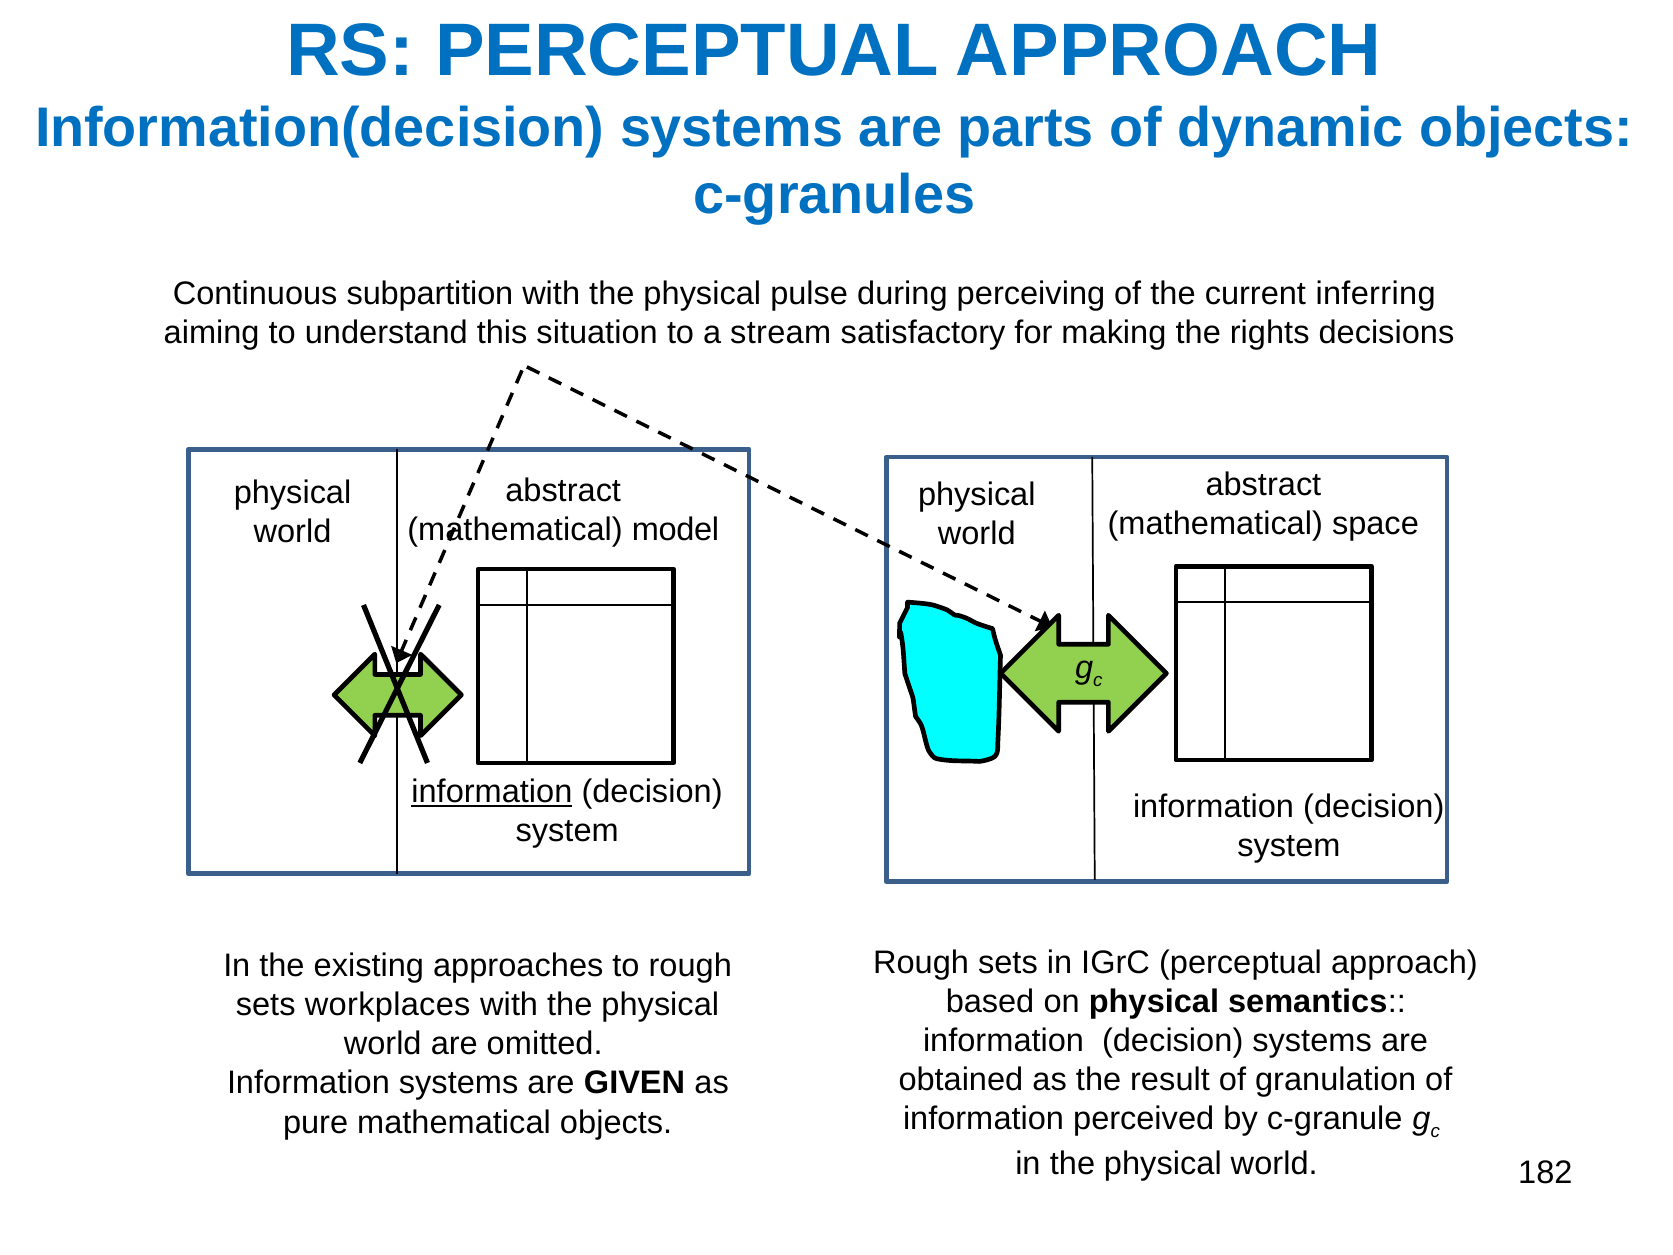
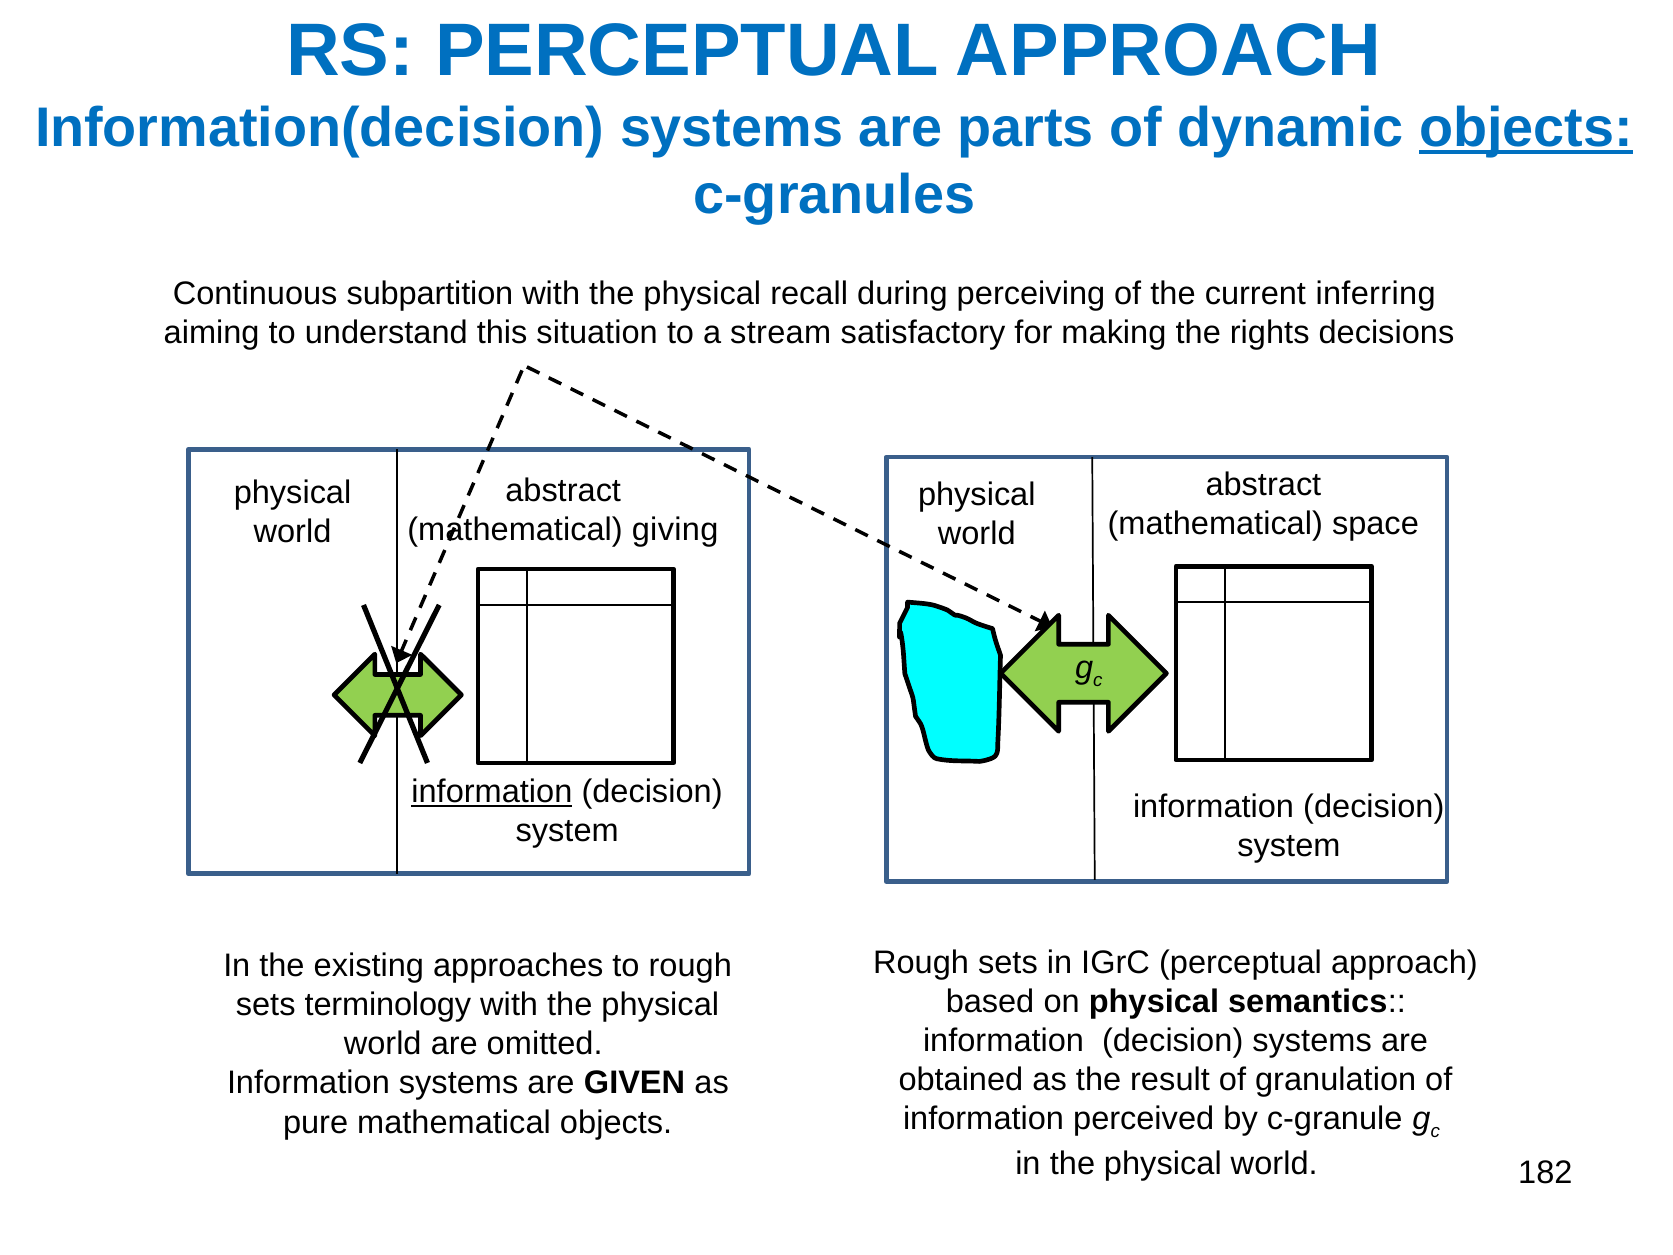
objects at (1526, 128) underline: none -> present
pulse: pulse -> recall
model: model -> giving
workplaces: workplaces -> terminology
